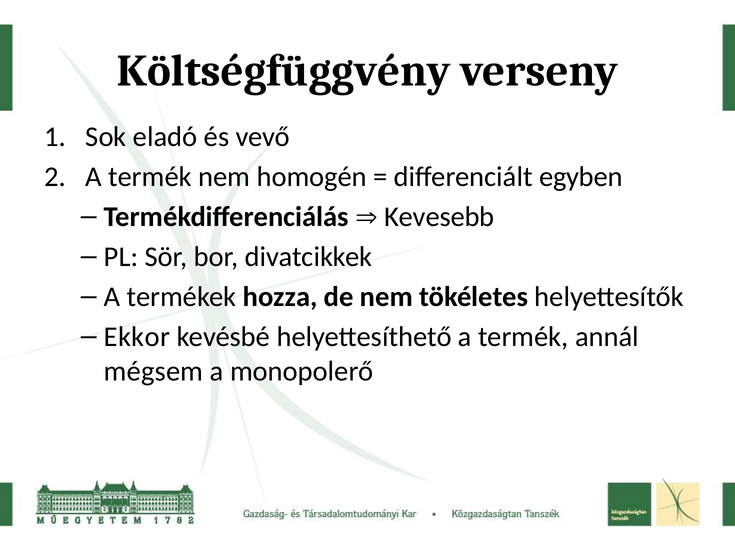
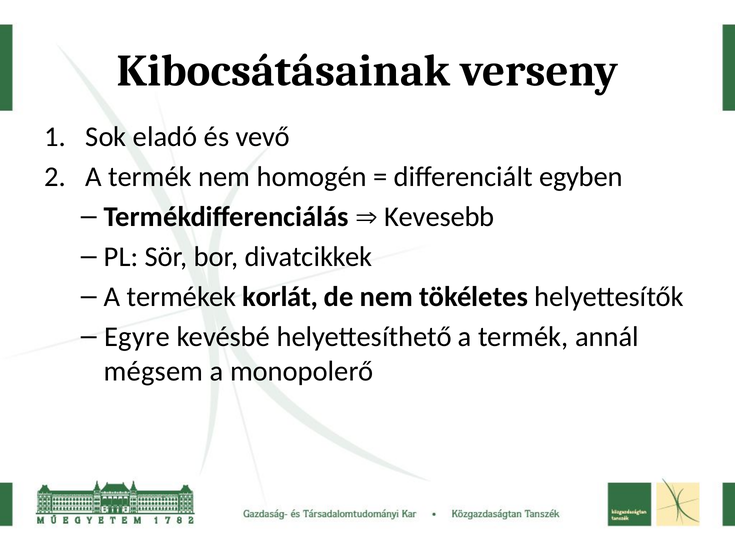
Költségfüggvény: Költségfüggvény -> Kibocsátásainak
hozza: hozza -> korlát
Ekkor: Ekkor -> Egyre
